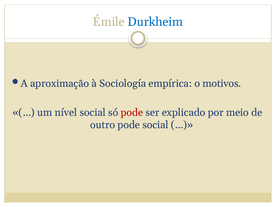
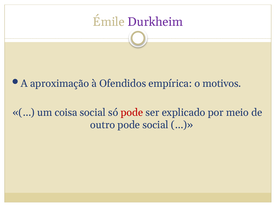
Durkheim colour: blue -> purple
Sociología: Sociología -> Ofendidos
nível: nível -> coisa
